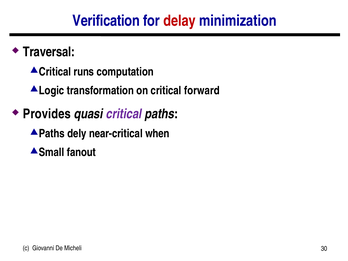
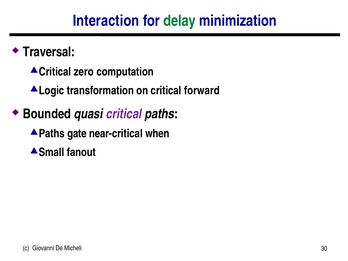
Verification: Verification -> Interaction
delay colour: red -> green
runs: runs -> zero
Provides: Provides -> Bounded
dely: dely -> gate
